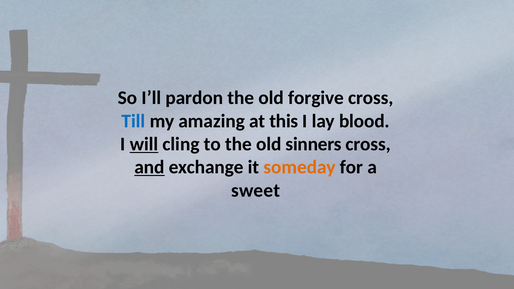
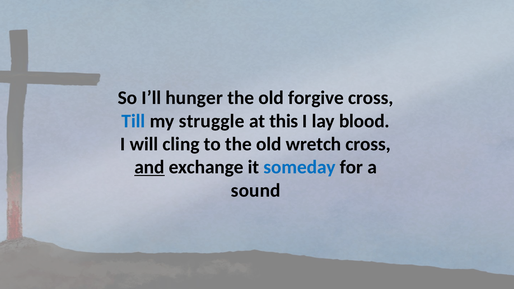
pardon: pardon -> hunger
amazing: amazing -> struggle
will underline: present -> none
sinners: sinners -> wretch
someday colour: orange -> blue
sweet: sweet -> sound
